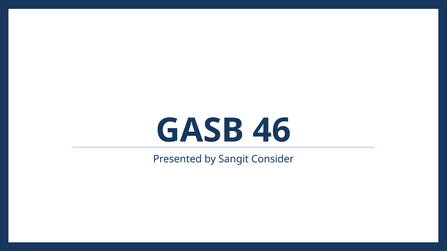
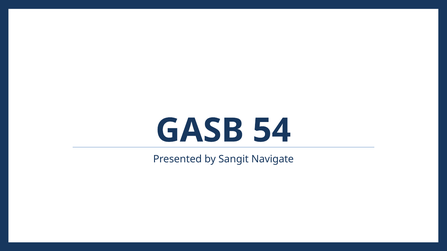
46: 46 -> 54
Consider: Consider -> Navigate
